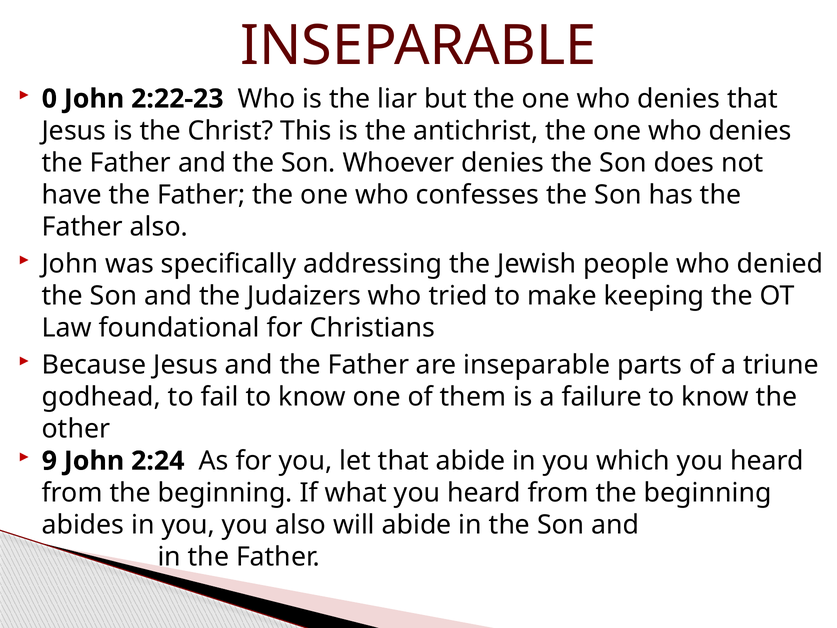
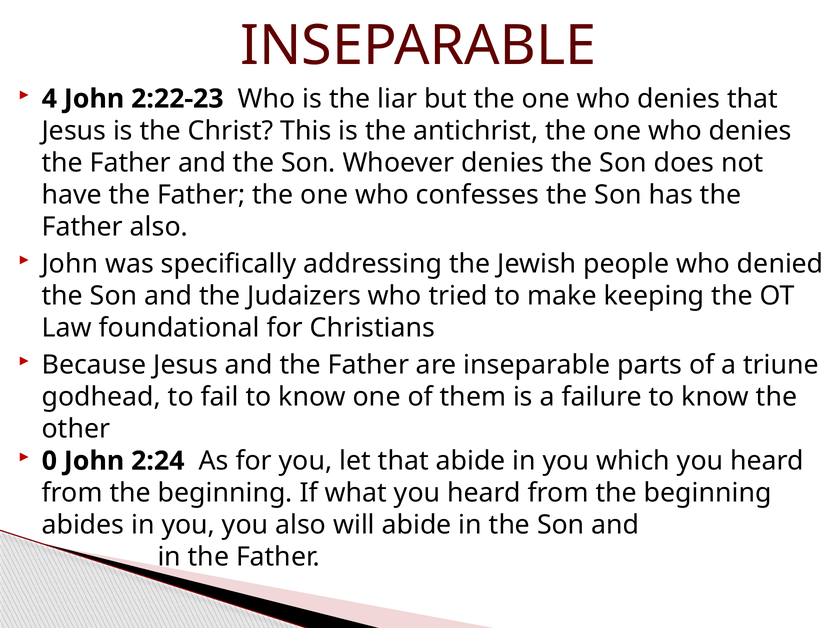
0: 0 -> 4
9: 9 -> 0
